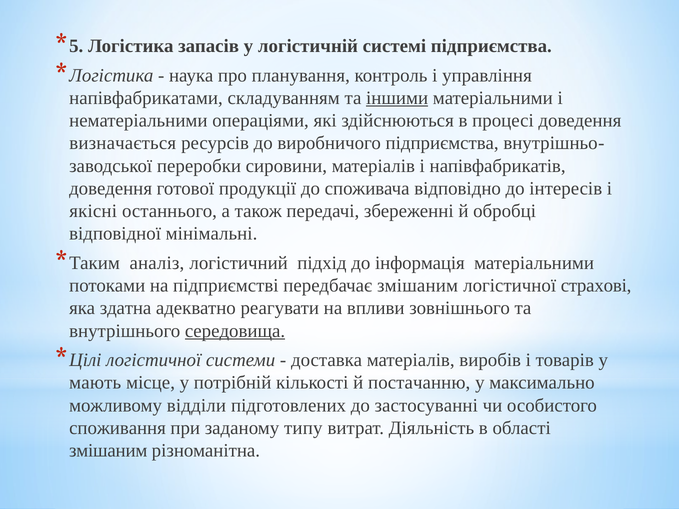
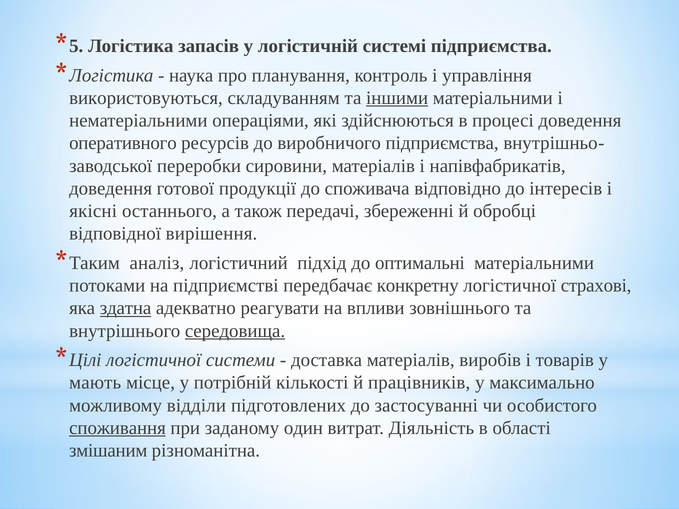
напівфабрикатами: напівфабрикатами -> використовуються
визначається: визначається -> оперативного
мінімальні: мінімальні -> вирішення
інформація: інформація -> оптимальні
передбачає змішаним: змішаним -> конкретну
здатна underline: none -> present
постачанню: постачанню -> працівників
споживання underline: none -> present
типу: типу -> один
